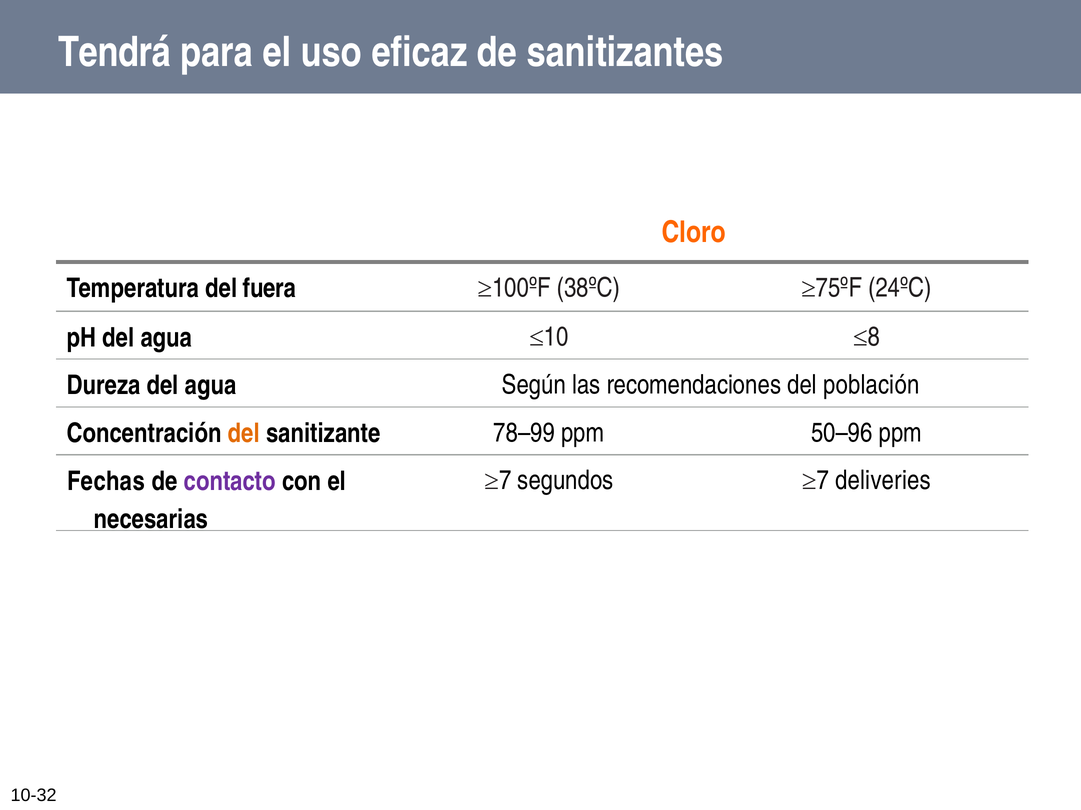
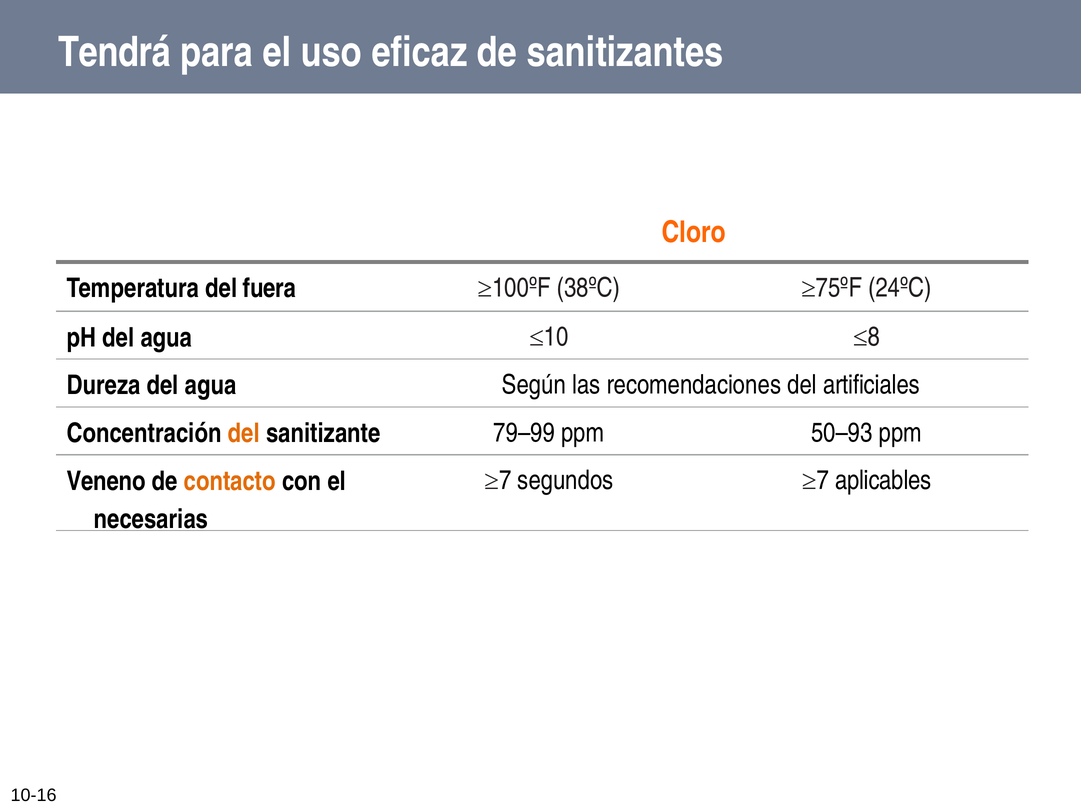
población: población -> artificiales
78–99: 78–99 -> 79–99
50–96: 50–96 -> 50–93
deliveries: deliveries -> aplicables
Fechas: Fechas -> Veneno
contacto colour: purple -> orange
10-32: 10-32 -> 10-16
